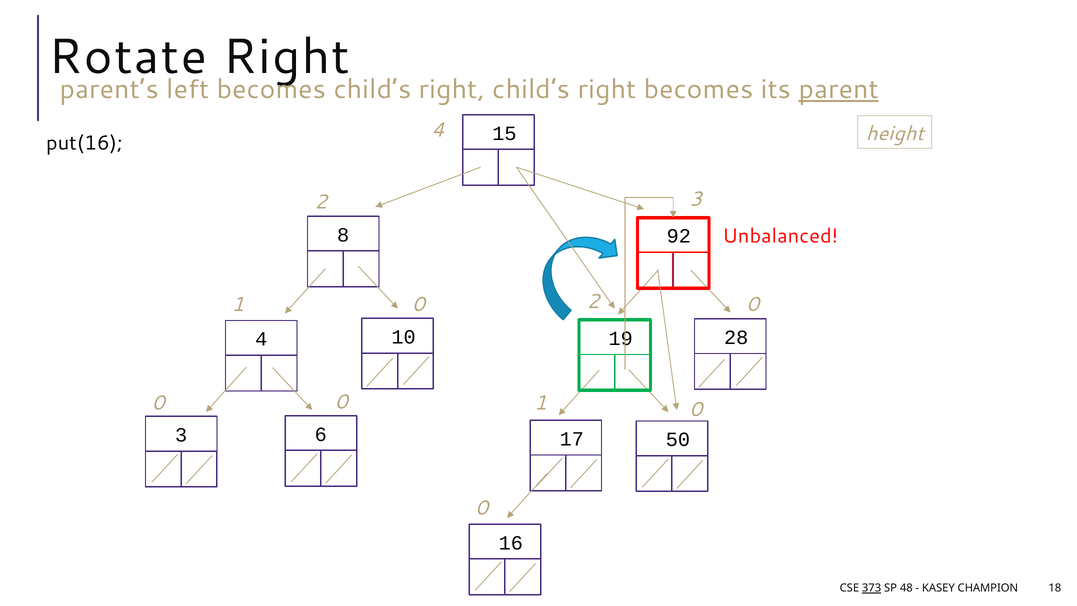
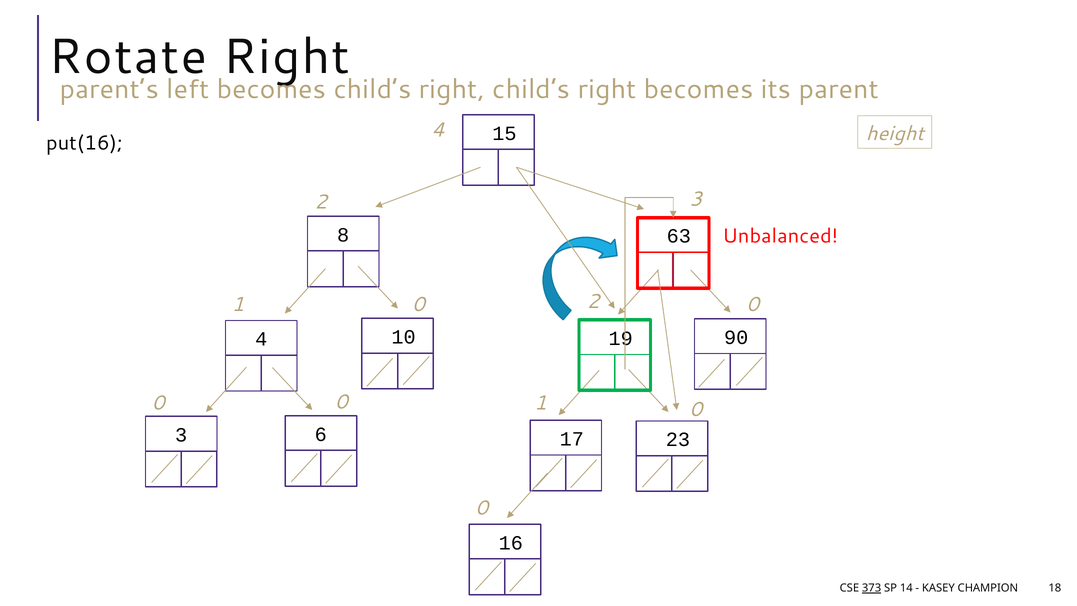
parent underline: present -> none
92: 92 -> 63
28: 28 -> 90
50: 50 -> 23
48: 48 -> 14
